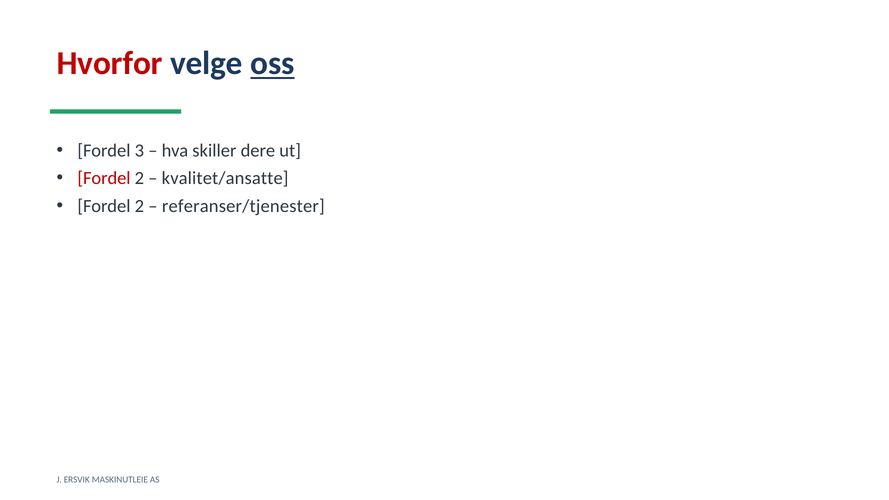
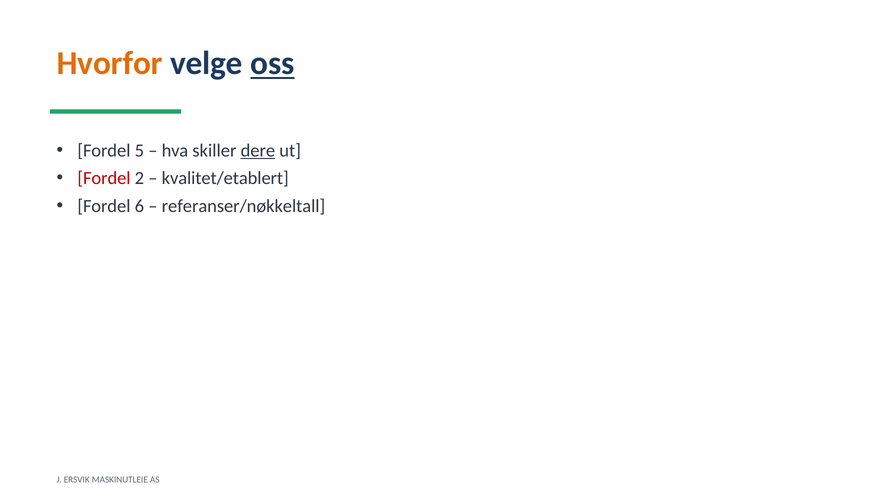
Hvorfor colour: red -> orange
3: 3 -> 5
dere underline: none -> present
kvalitet/ansatte: kvalitet/ansatte -> kvalitet/etablert
2 at (139, 206): 2 -> 6
referanser/tjenester: referanser/tjenester -> referanser/nøkkeltall
